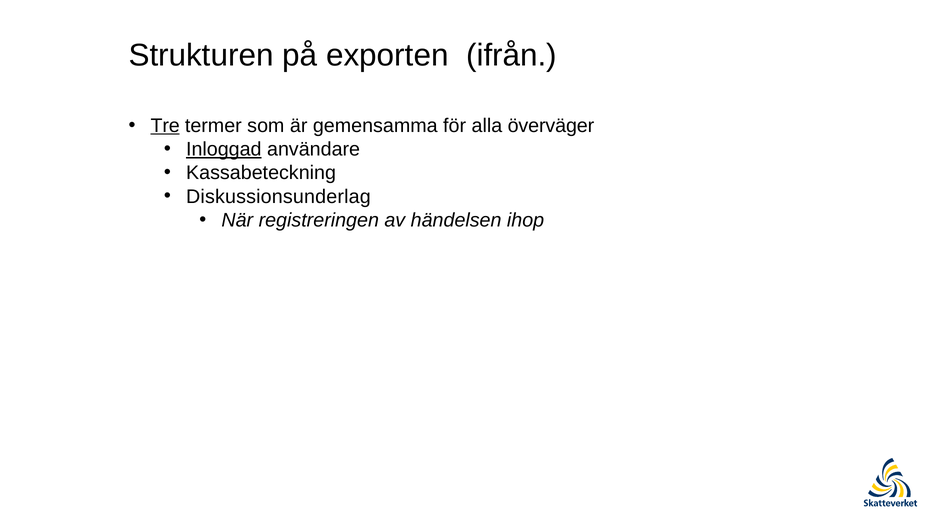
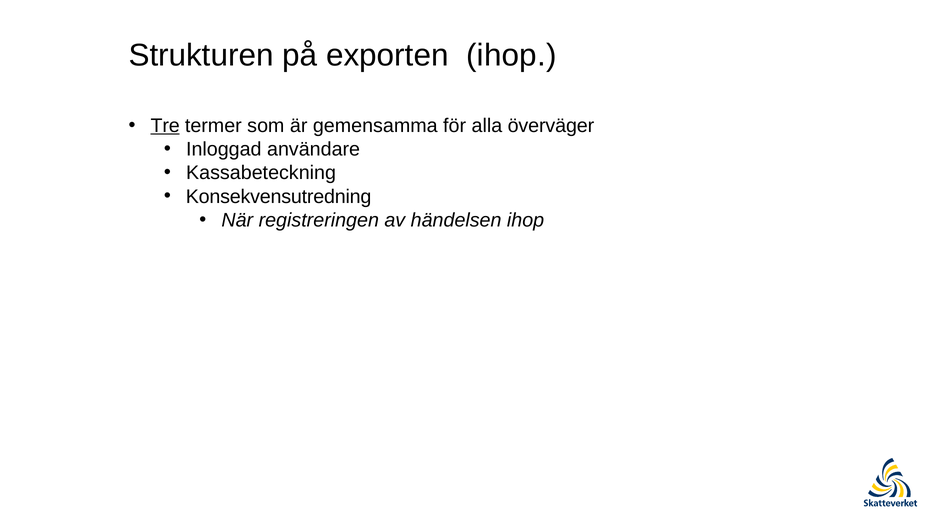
exporten ifrån: ifrån -> ihop
Inloggad underline: present -> none
Diskussionsunderlag: Diskussionsunderlag -> Konsekvensutredning
